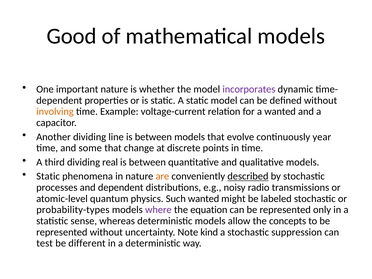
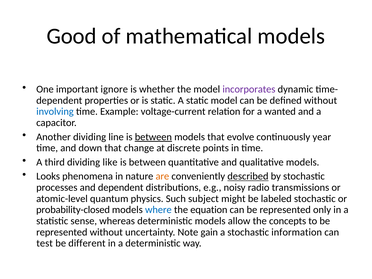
important nature: nature -> ignore
involving colour: orange -> blue
between at (153, 137) underline: none -> present
some: some -> down
real: real -> like
Static at (48, 176): Static -> Looks
Such wanted: wanted -> subject
probability-types: probability-types -> probability-closed
where colour: purple -> blue
kind: kind -> gain
suppression: suppression -> information
